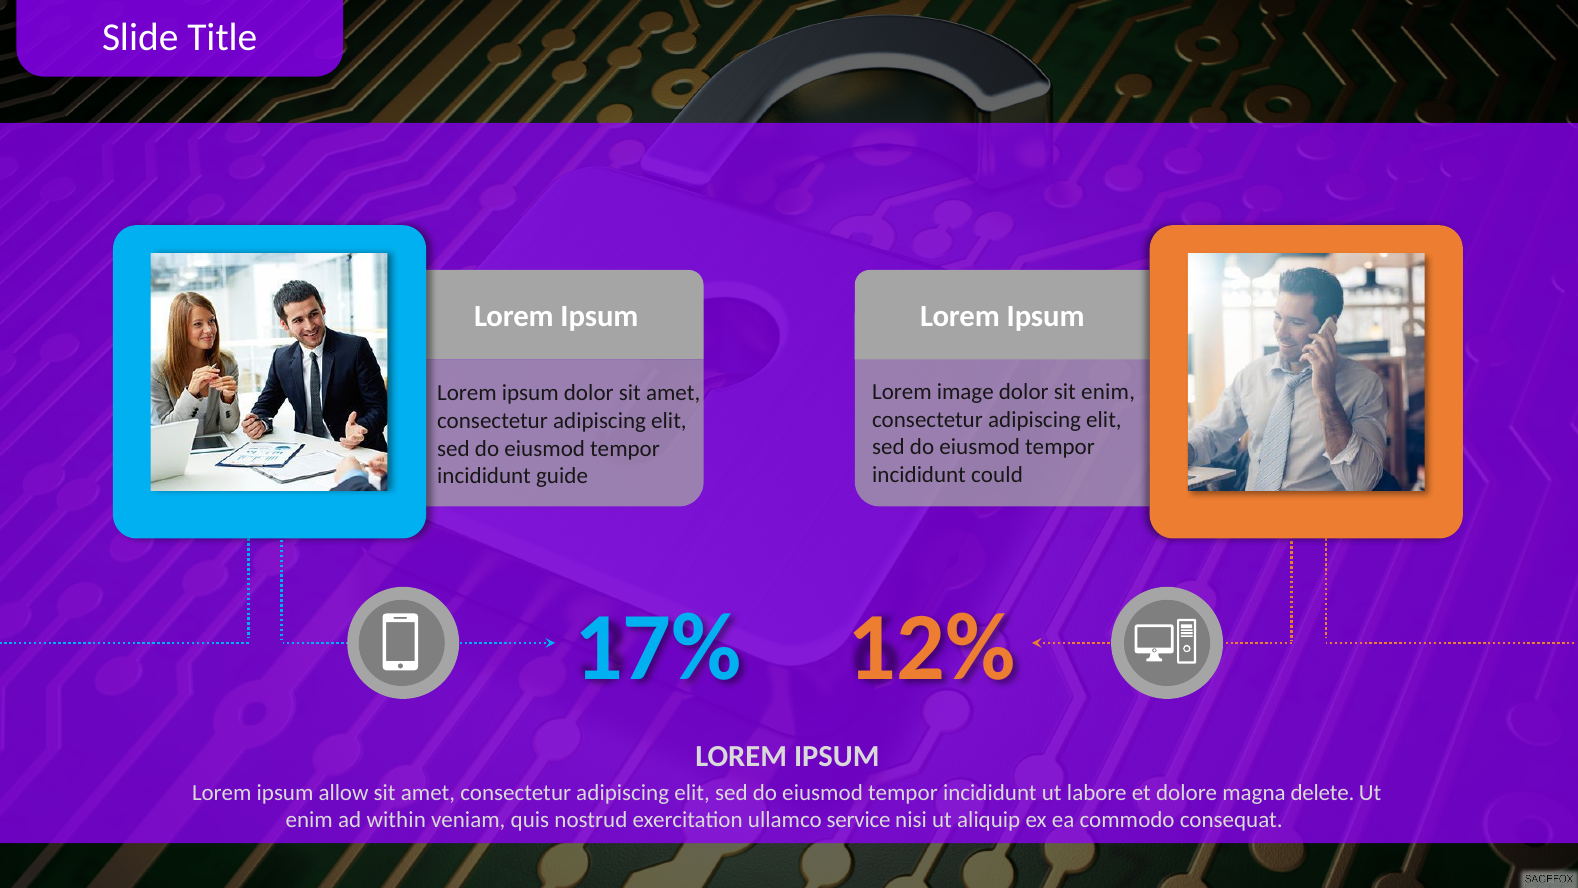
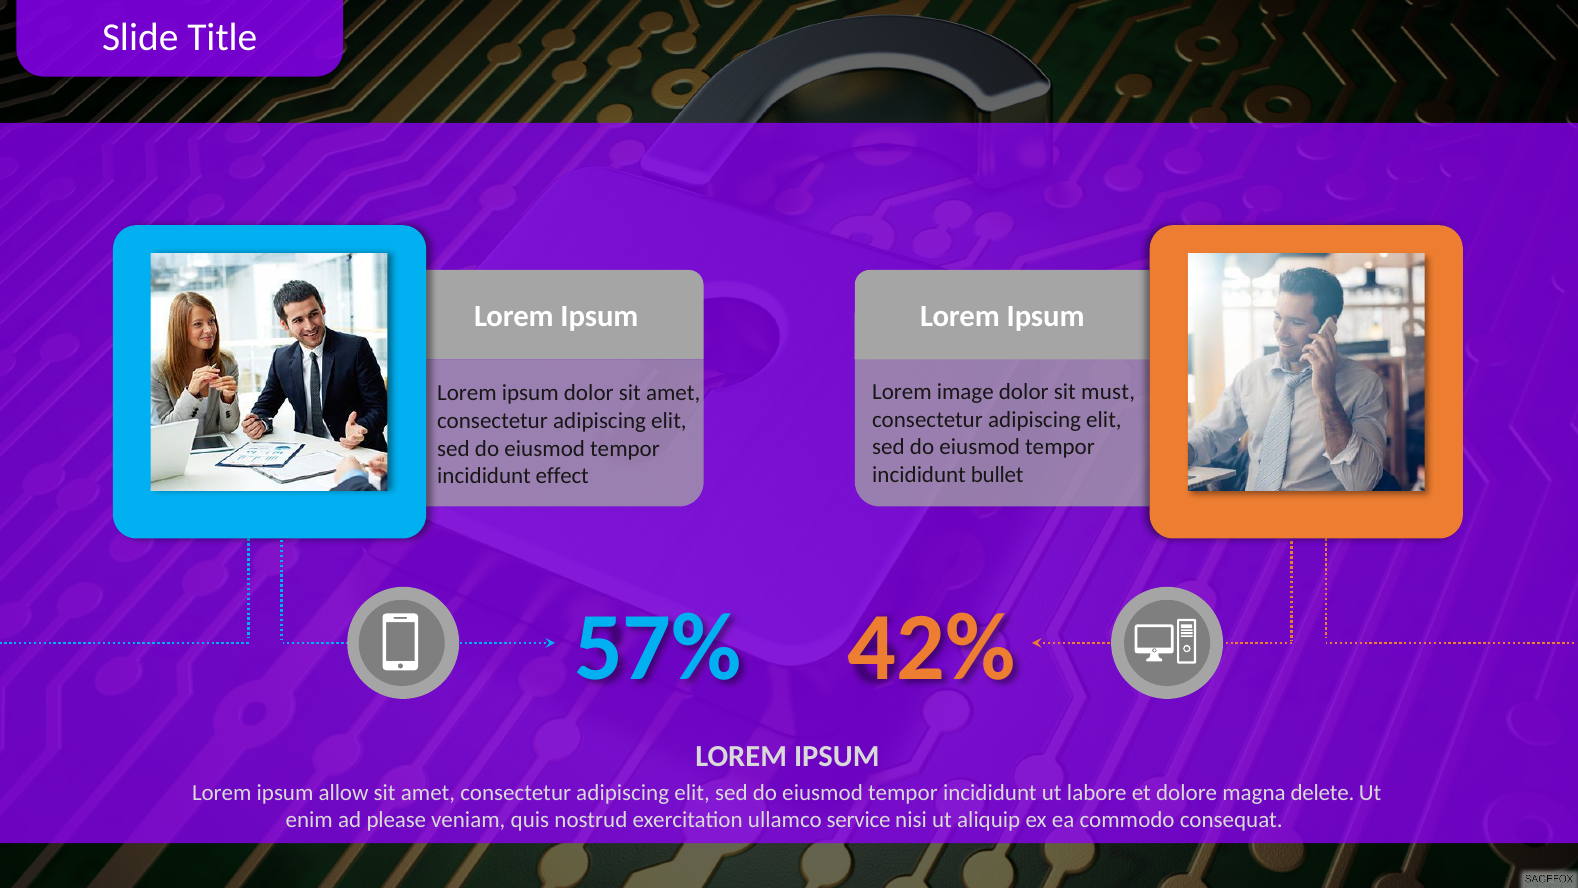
sit enim: enim -> must
could: could -> bullet
guide: guide -> effect
17%: 17% -> 57%
12%: 12% -> 42%
within: within -> please
